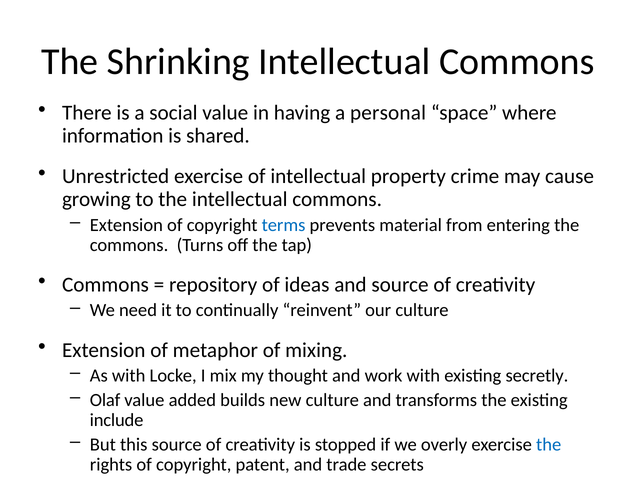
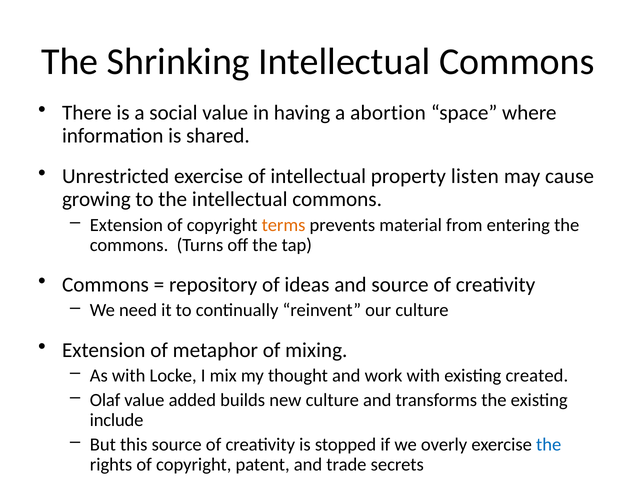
personal: personal -> abortion
crime: crime -> listen
terms colour: blue -> orange
secretly: secretly -> created
